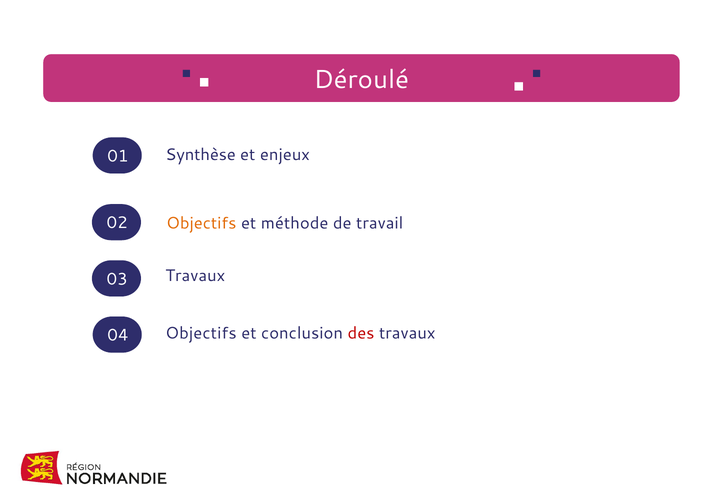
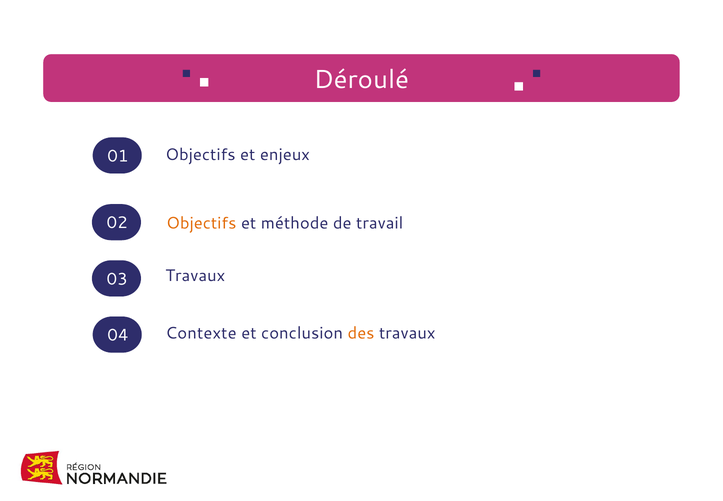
Synthèse at (201, 154): Synthèse -> Objectifs
Objectifs at (201, 333): Objectifs -> Contexte
des colour: red -> orange
